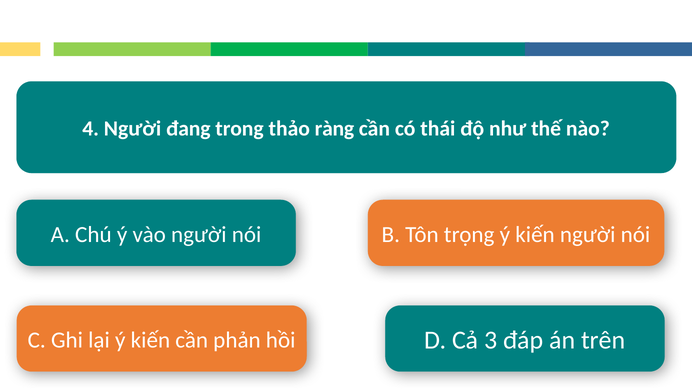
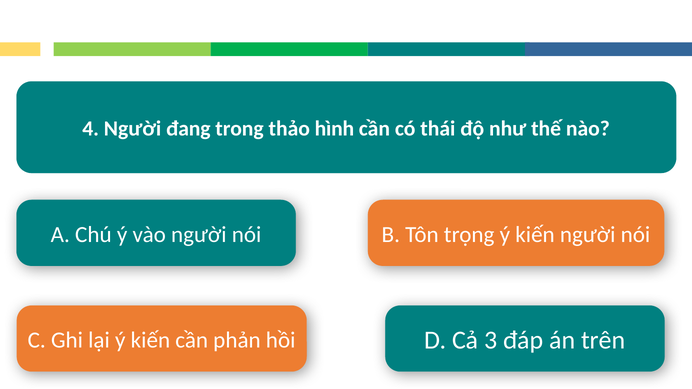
ràng: ràng -> hình
